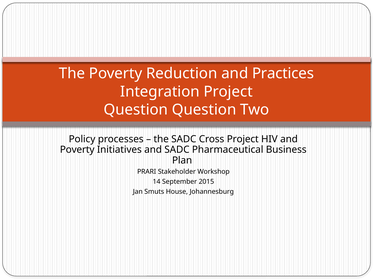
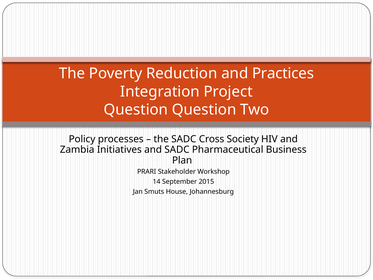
Cross Project: Project -> Society
Poverty at (77, 150): Poverty -> Zambia
